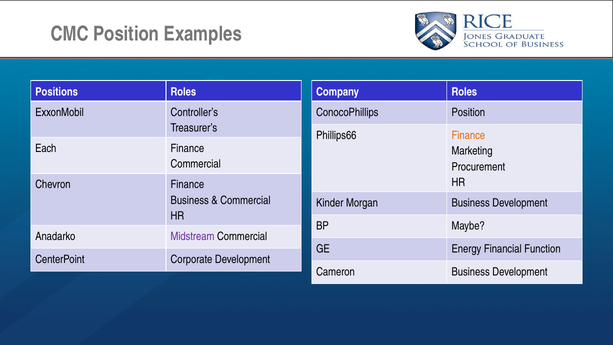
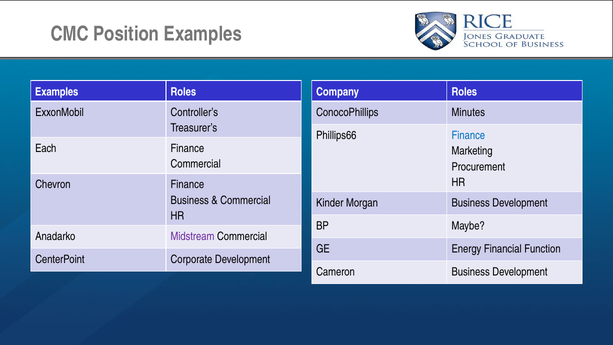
Positions at (57, 92): Positions -> Examples
ConocoPhillips Position: Position -> Minutes
Finance at (468, 135) colour: orange -> blue
